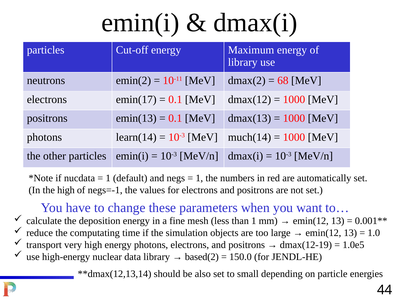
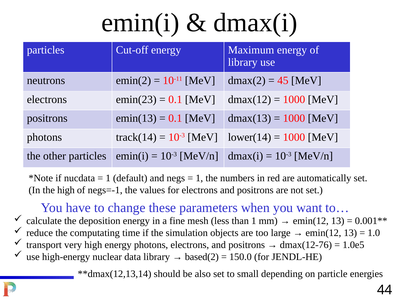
68: 68 -> 45
emin(17: emin(17 -> emin(23
learn(14: learn(14 -> track(14
much(14: much(14 -> lower(14
dmax(12-19: dmax(12-19 -> dmax(12-76
